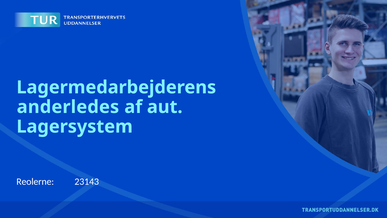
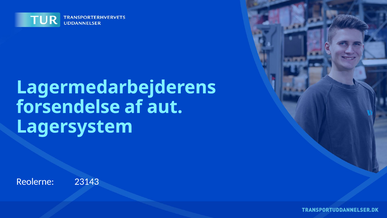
anderledes: anderledes -> forsendelse
